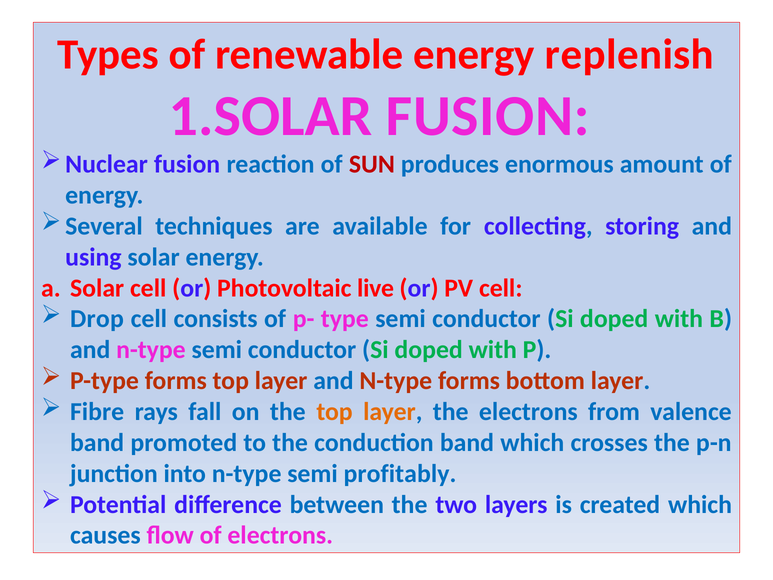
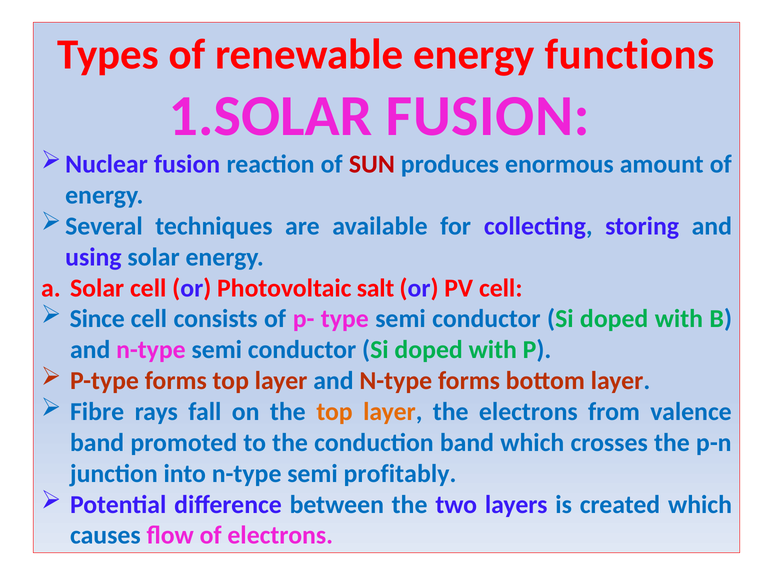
replenish: replenish -> functions
live: live -> salt
Drop: Drop -> Since
